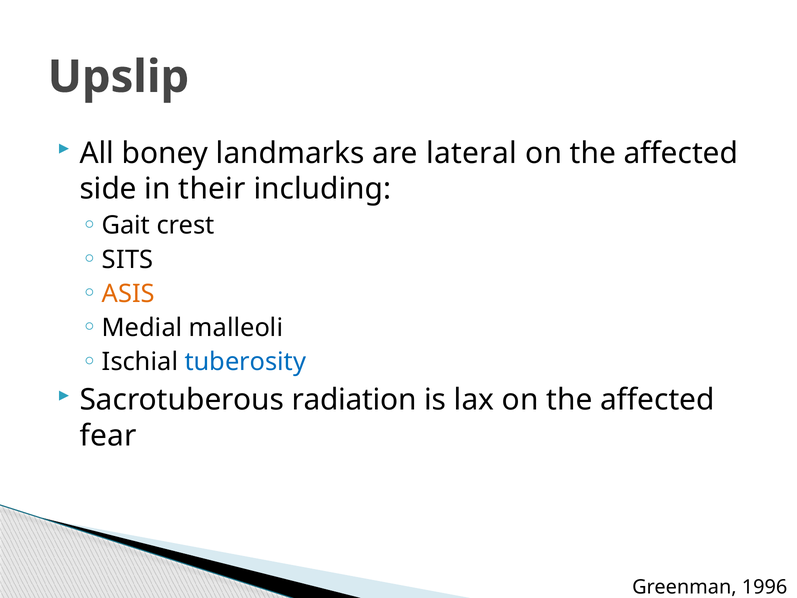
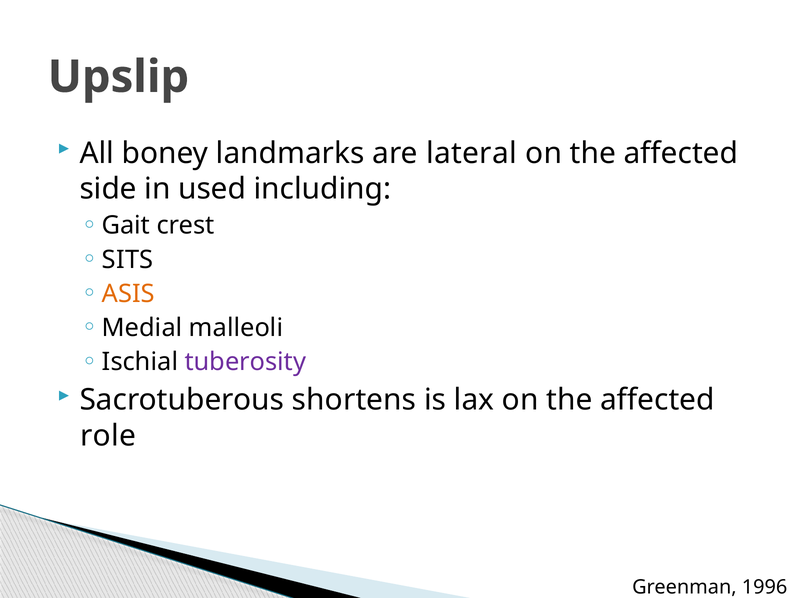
their: their -> used
tuberosity colour: blue -> purple
radiation: radiation -> shortens
fear: fear -> role
